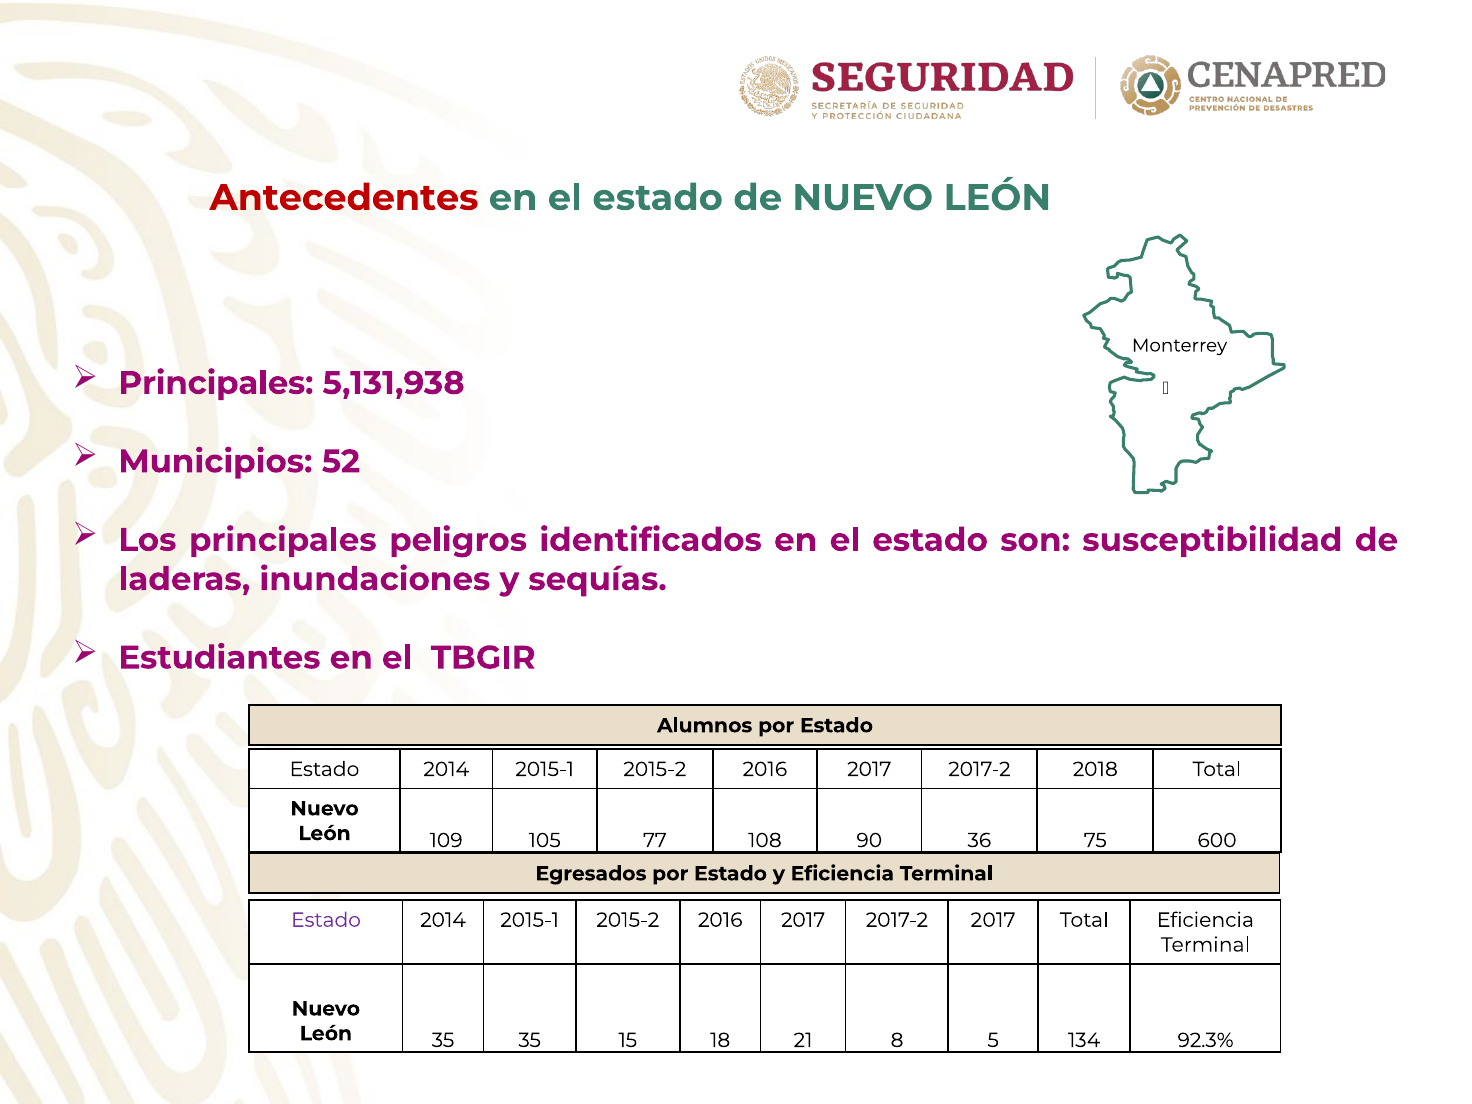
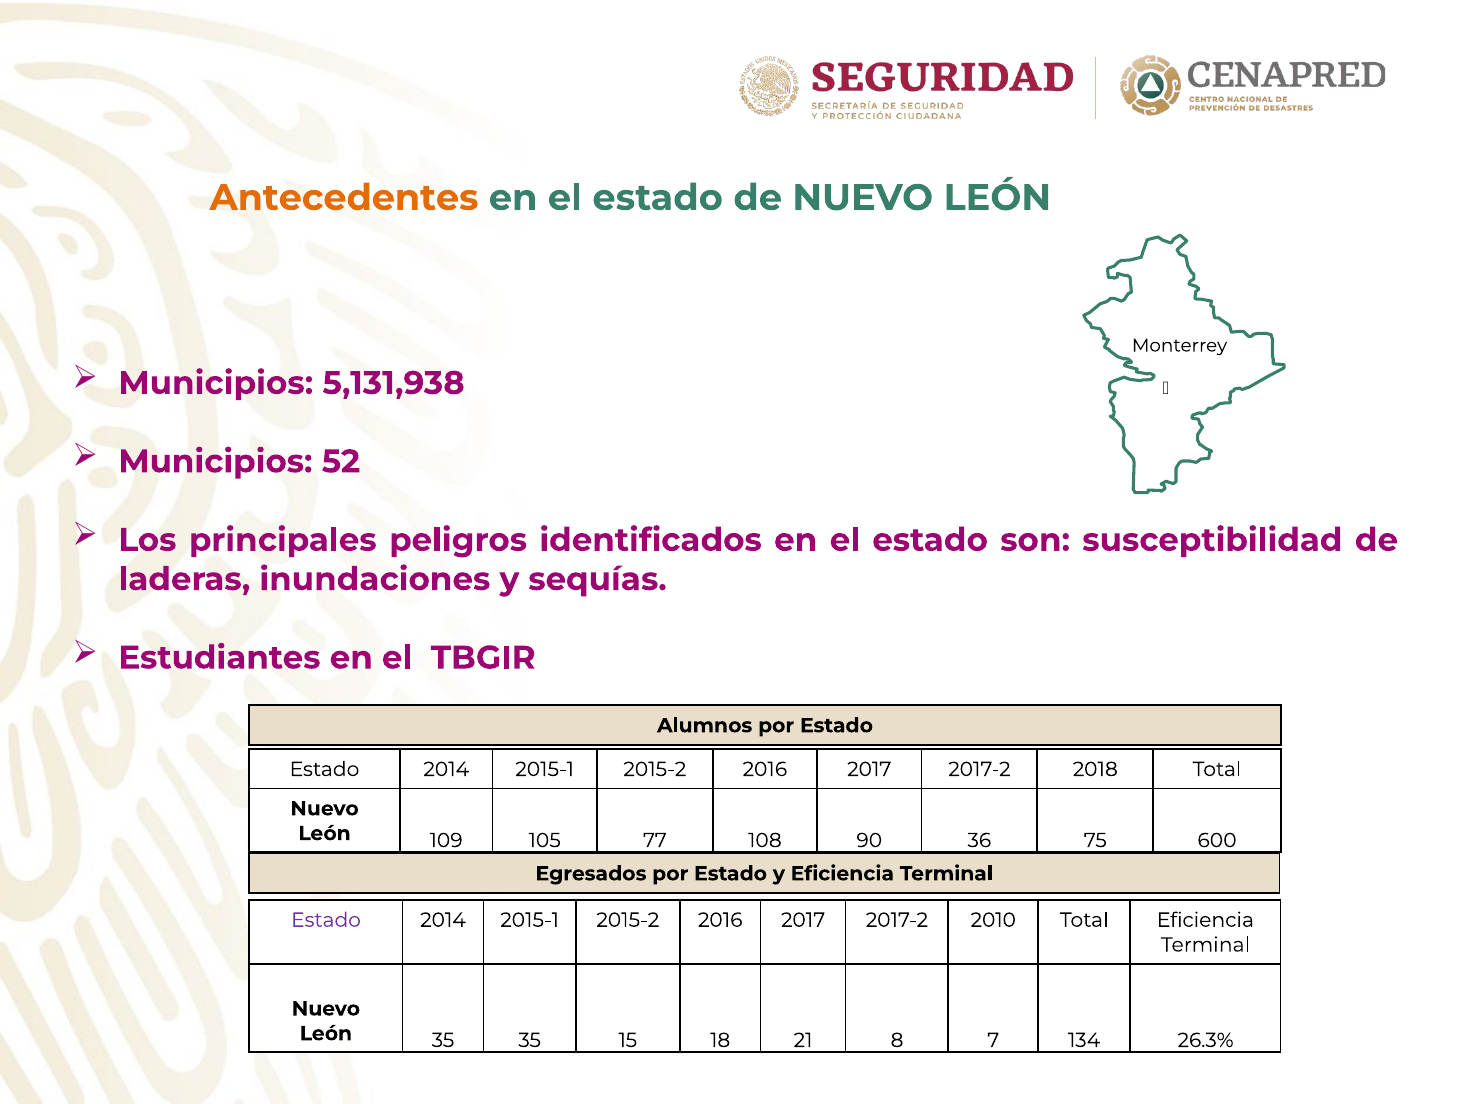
Antecedentes colour: red -> orange
Principales at (216, 383): Principales -> Municipios
2017-2 2017: 2017 -> 2010
5: 5 -> 7
92.3%: 92.3% -> 26.3%
